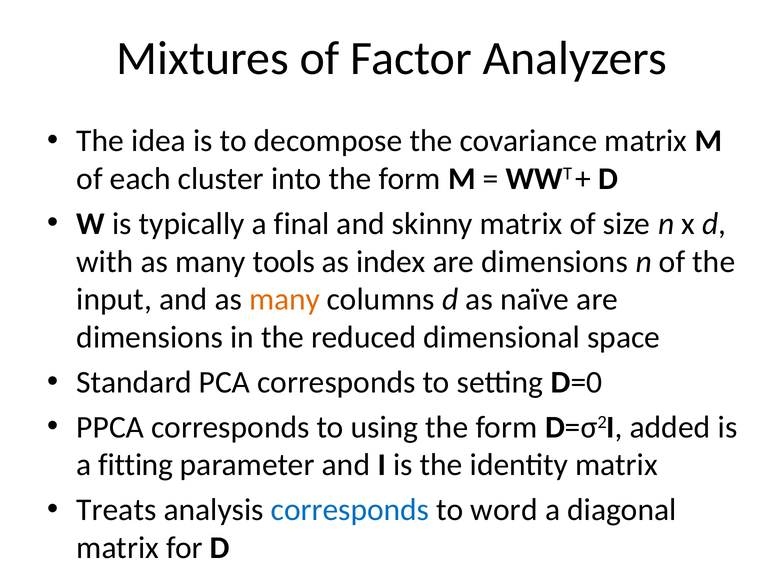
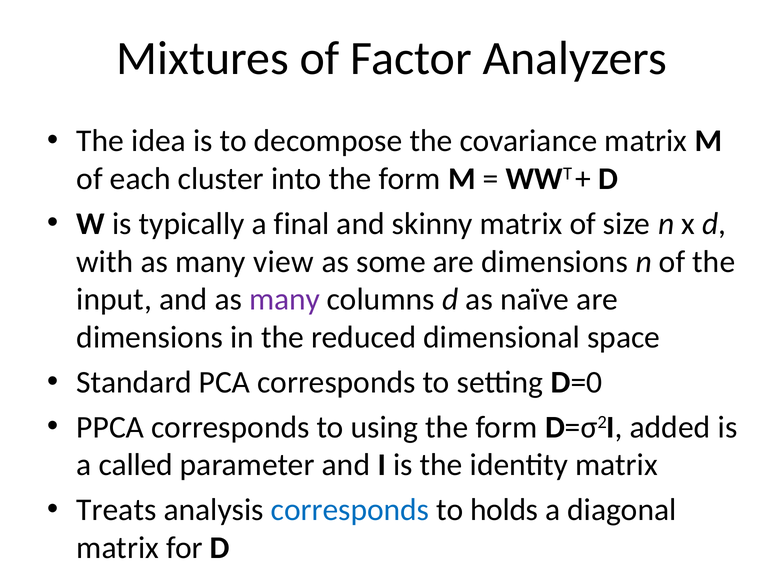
tools: tools -> view
index: index -> some
many at (284, 300) colour: orange -> purple
fitting: fitting -> called
word: word -> holds
